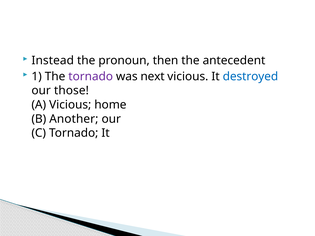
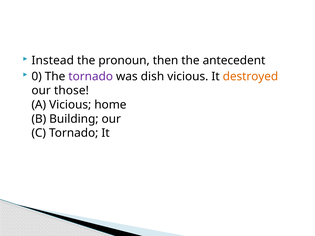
1: 1 -> 0
next: next -> dish
destroyed colour: blue -> orange
Another: Another -> Building
